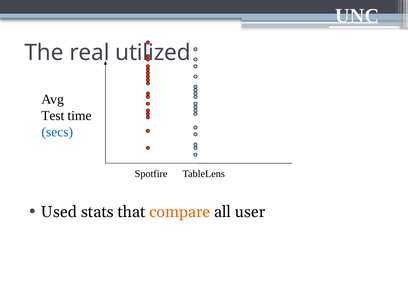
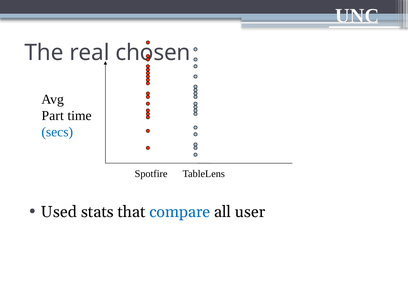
utilized: utilized -> chosen
Test: Test -> Part
compare colour: orange -> blue
